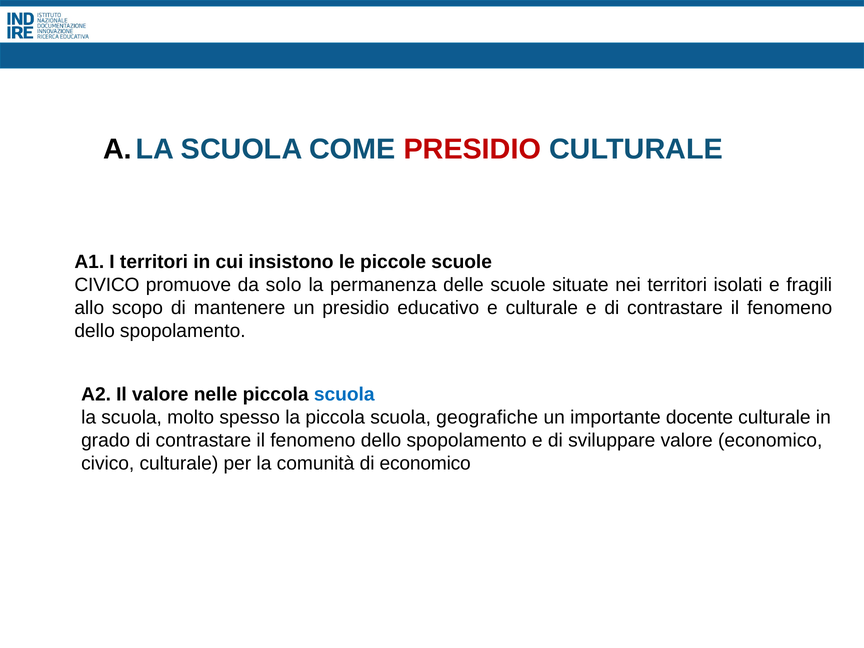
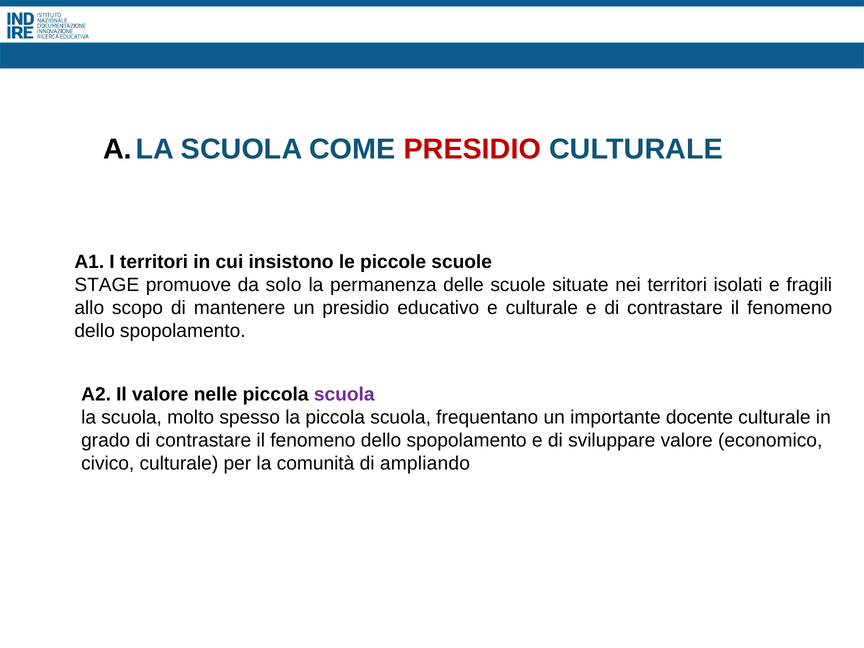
CIVICO at (107, 285): CIVICO -> STAGE
scuola at (344, 394) colour: blue -> purple
geografiche: geografiche -> frequentano
di economico: economico -> ampliando
